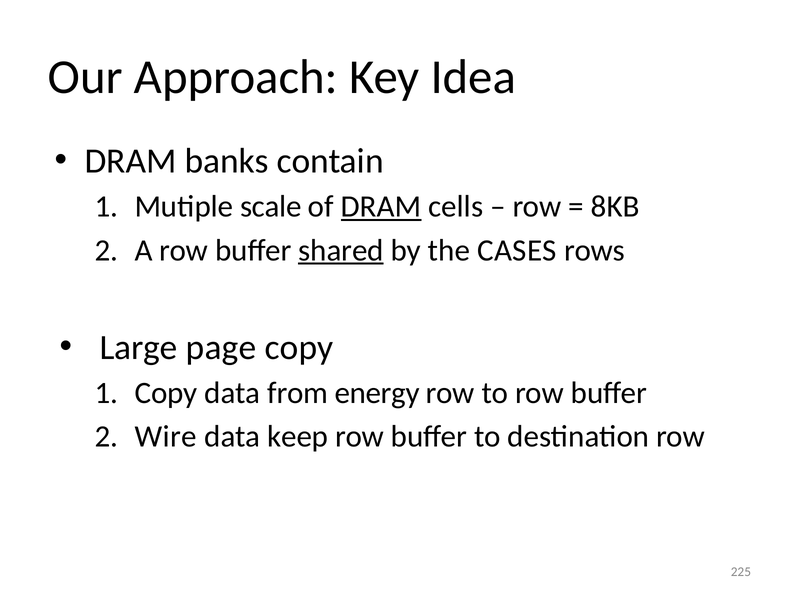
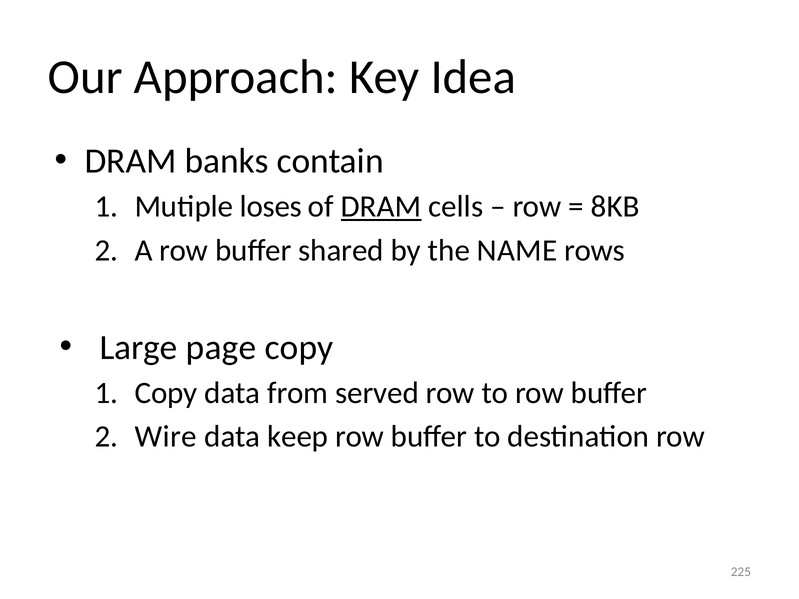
scale: scale -> loses
shared underline: present -> none
CASES: CASES -> NAME
energy: energy -> served
